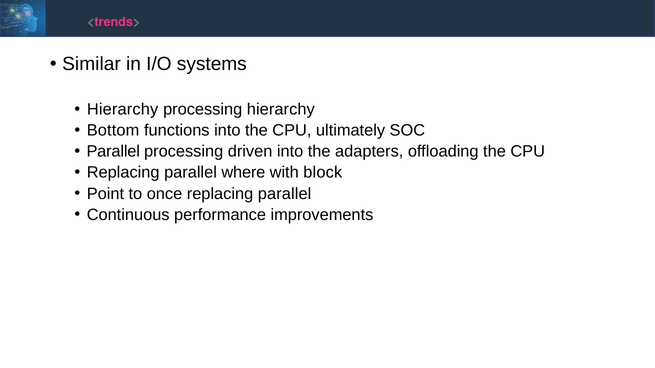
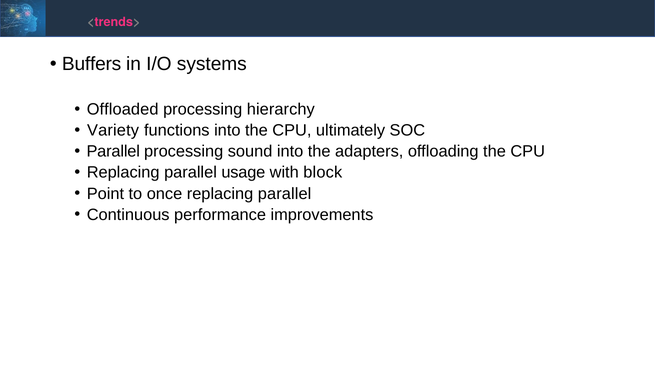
Similar: Similar -> Buffers
Hierarchy at (123, 110): Hierarchy -> Offloaded
Bottom: Bottom -> Variety
driven: driven -> sound
where: where -> usage
